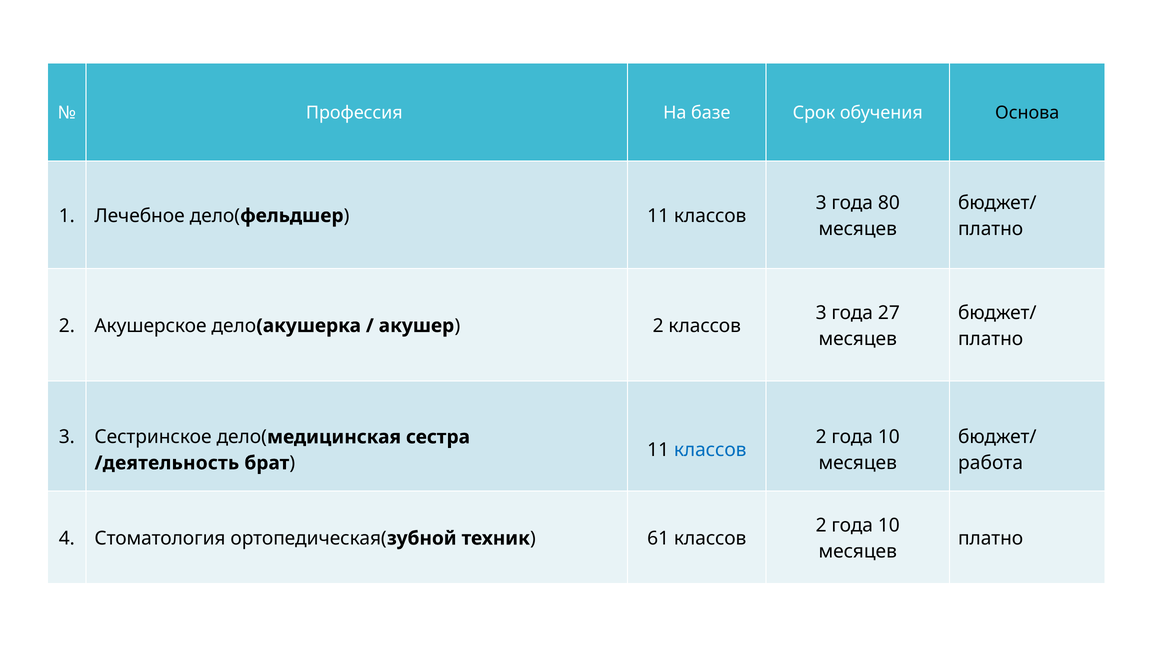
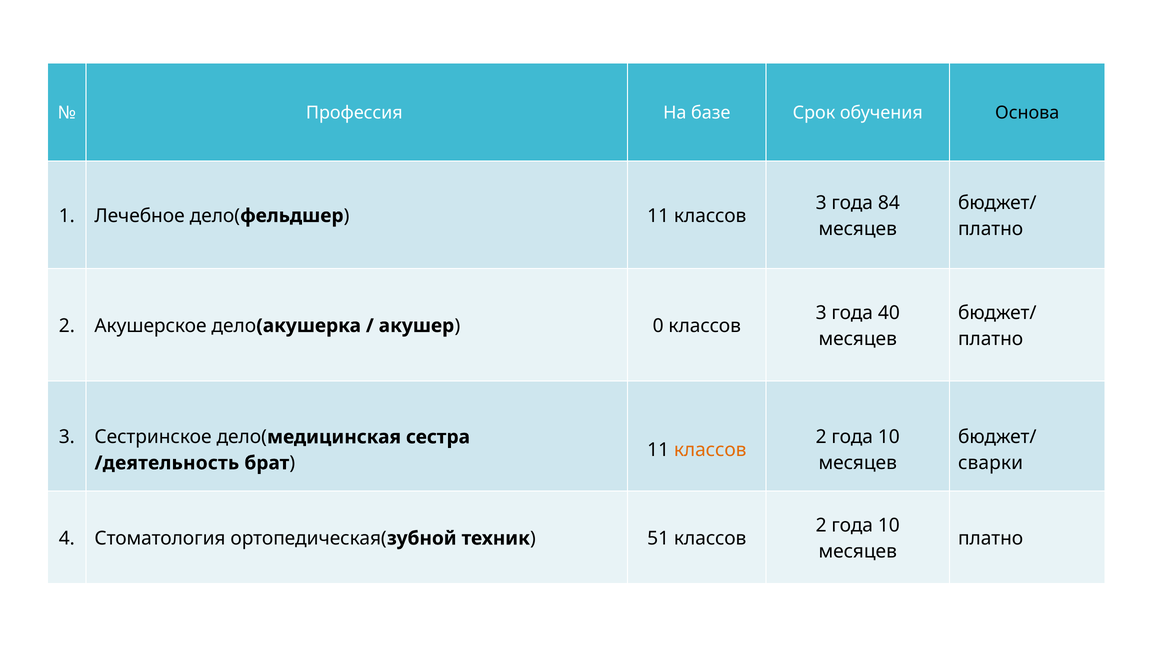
80: 80 -> 84
27: 27 -> 40
акушер 2: 2 -> 0
классов at (710, 450) colour: blue -> orange
работа: работа -> сварки
61: 61 -> 51
